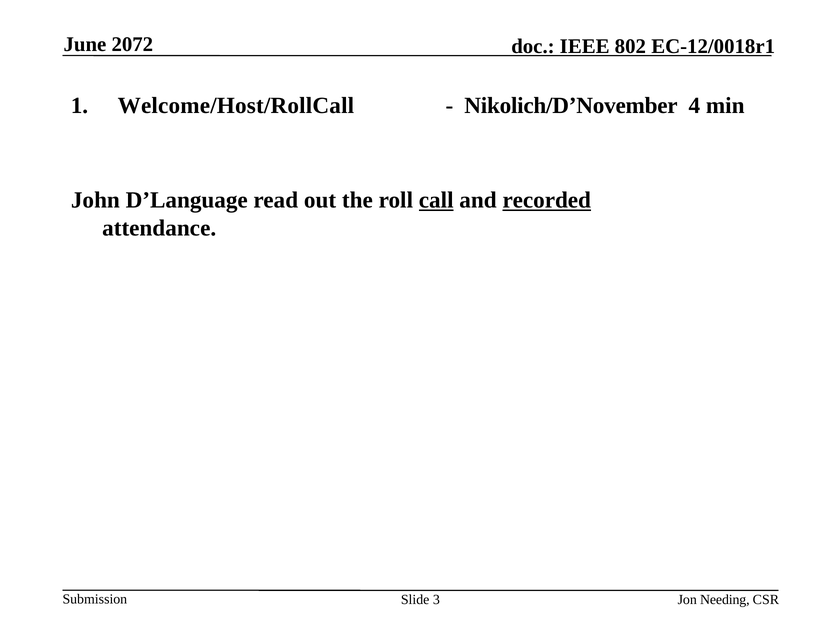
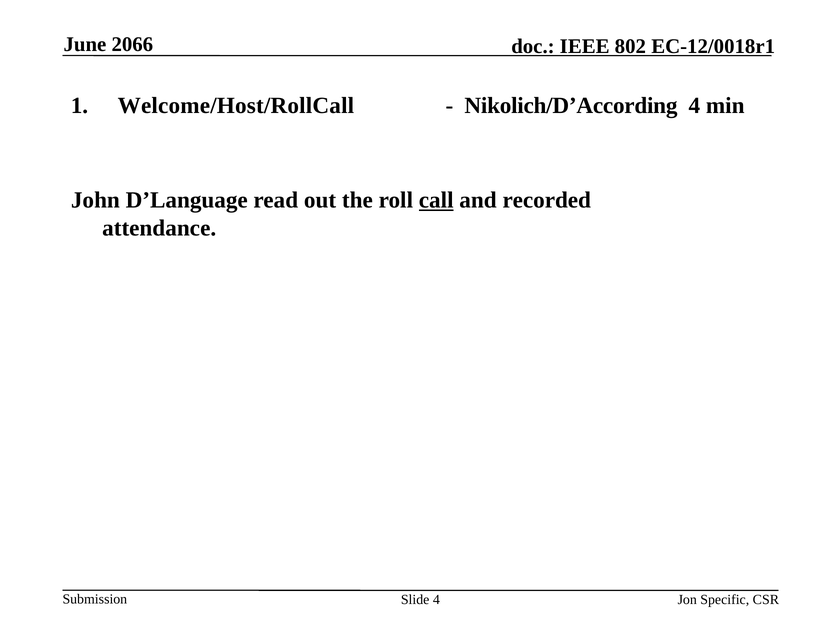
2072: 2072 -> 2066
Nikolich/D’November: Nikolich/D’November -> Nikolich/D’According
recorded underline: present -> none
Slide 3: 3 -> 4
Needing: Needing -> Specific
